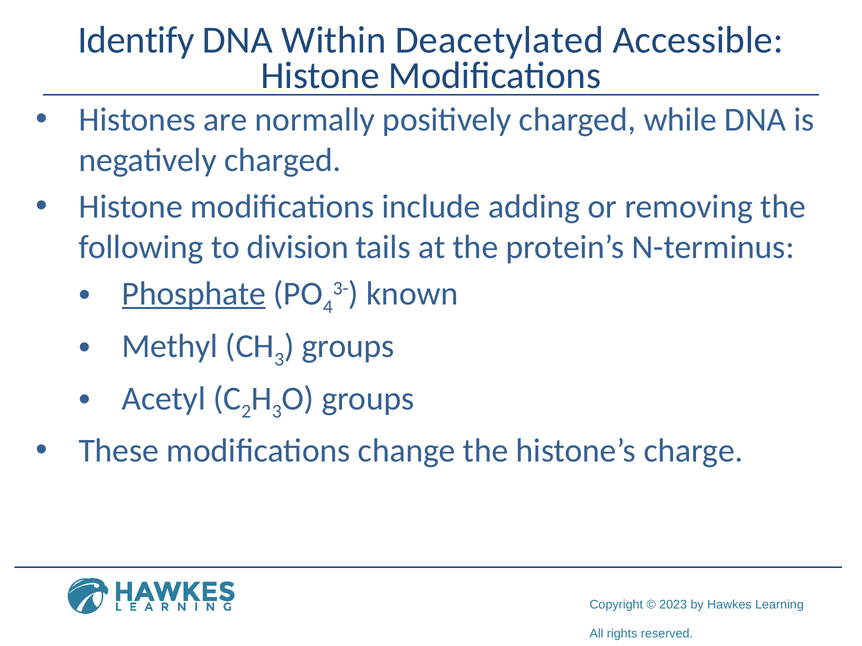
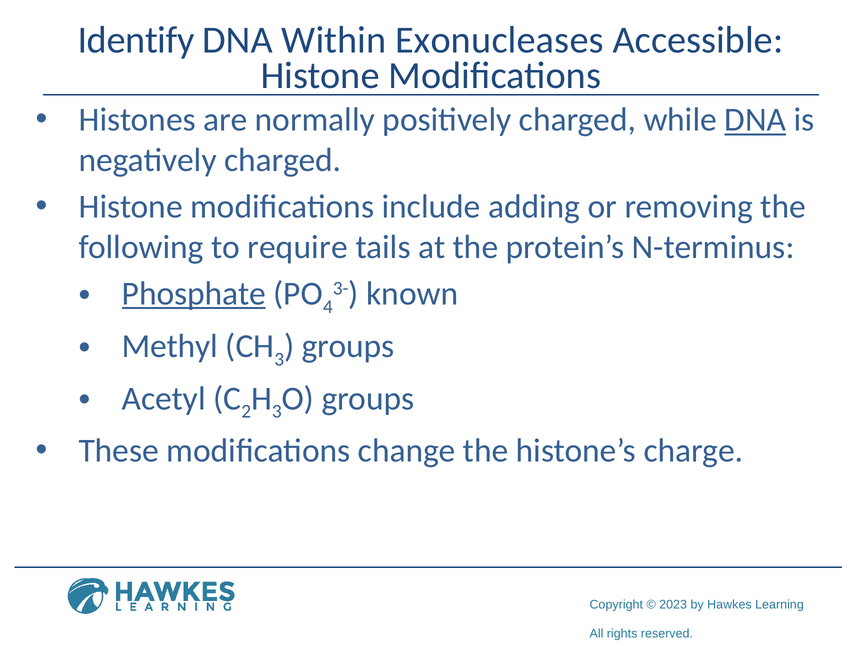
Deacetylated: Deacetylated -> Exonucleases
DNA at (755, 120) underline: none -> present
division: division -> require
